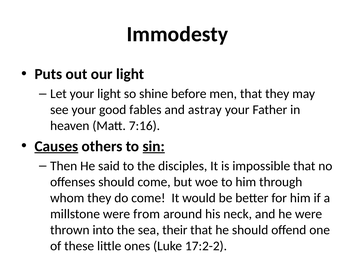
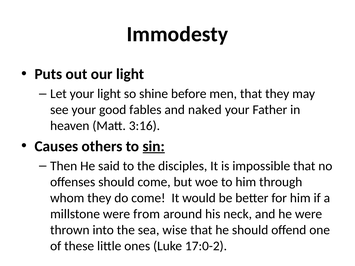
astray: astray -> naked
7:16: 7:16 -> 3:16
Causes underline: present -> none
their: their -> wise
17:2-2: 17:2-2 -> 17:0-2
